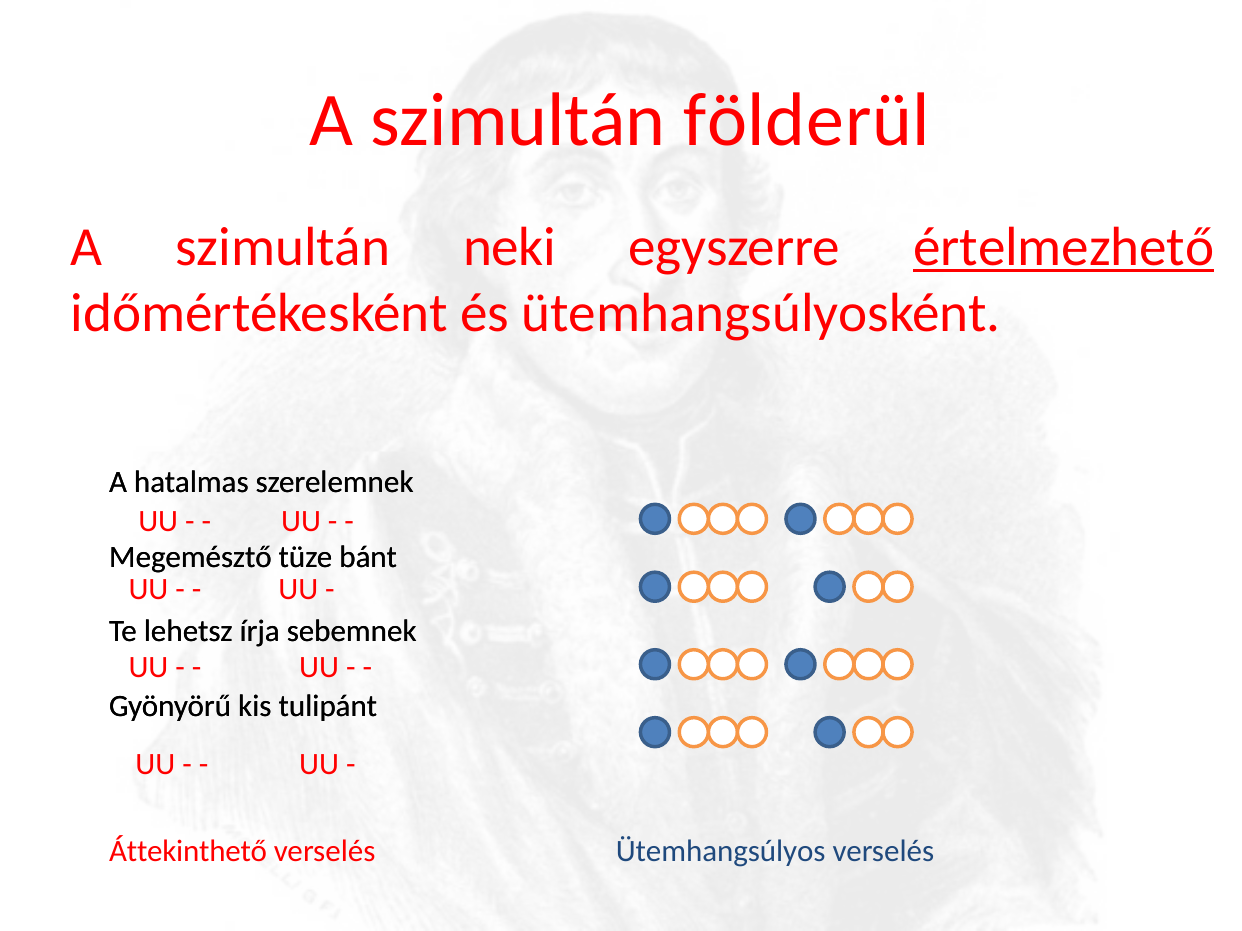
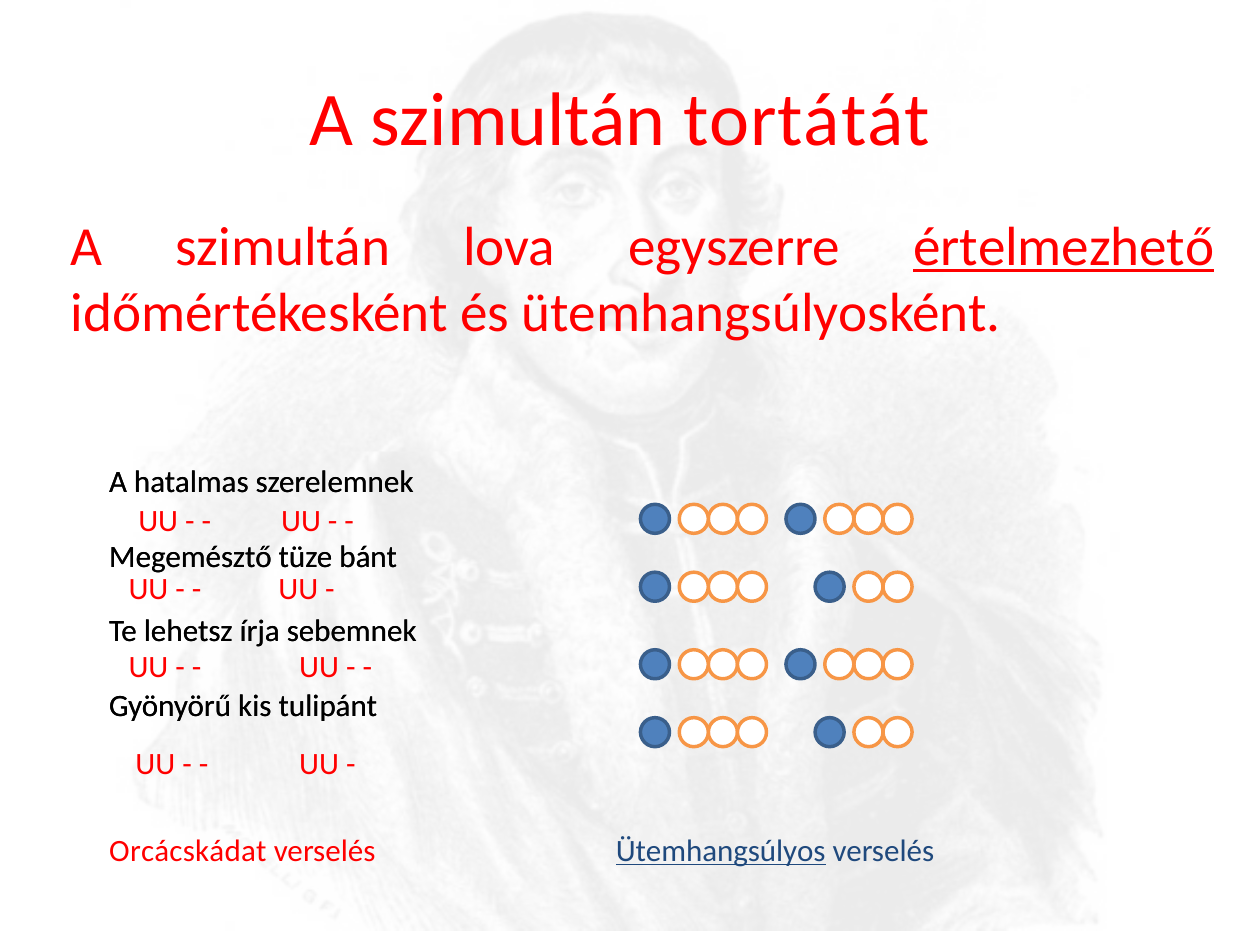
földerül: földerül -> tortátát
neki: neki -> lova
Áttekinthető: Áttekinthető -> Orcácskádat
Ütemhangsúlyos underline: none -> present
